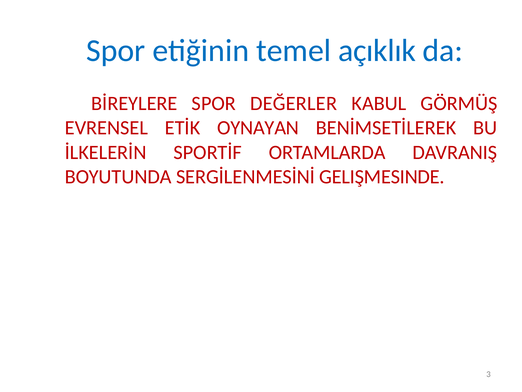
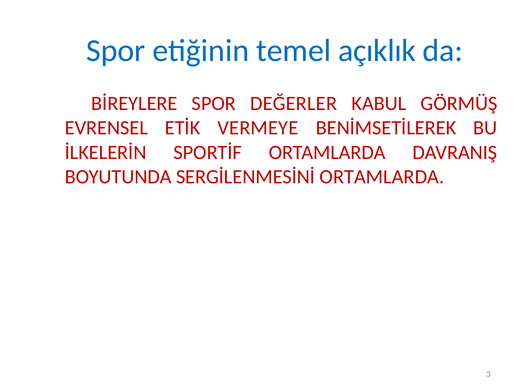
OYNAYAN: OYNAYAN -> VERMEYE
SERGİLENMESİNİ GELIŞMESINDE: GELIŞMESINDE -> ORTAMLARDA
